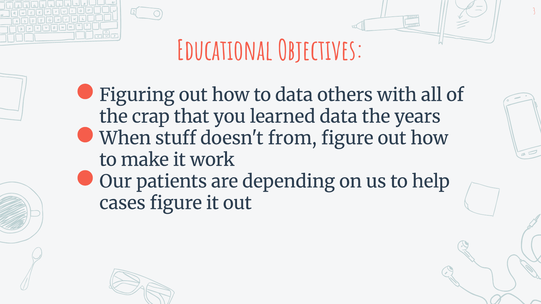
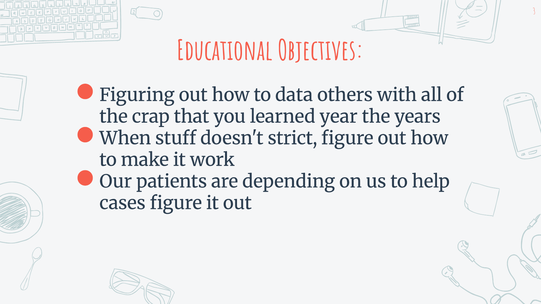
learned data: data -> year
from: from -> strict
